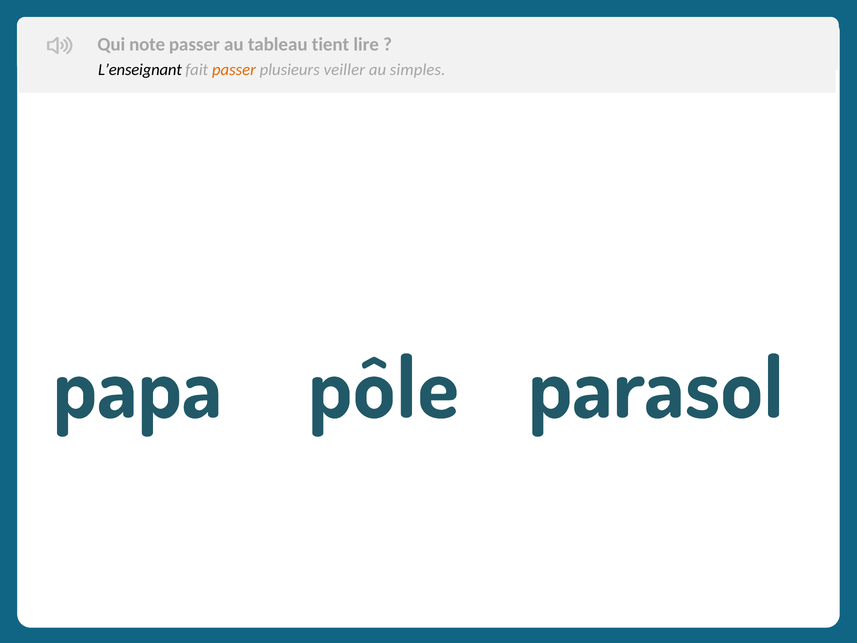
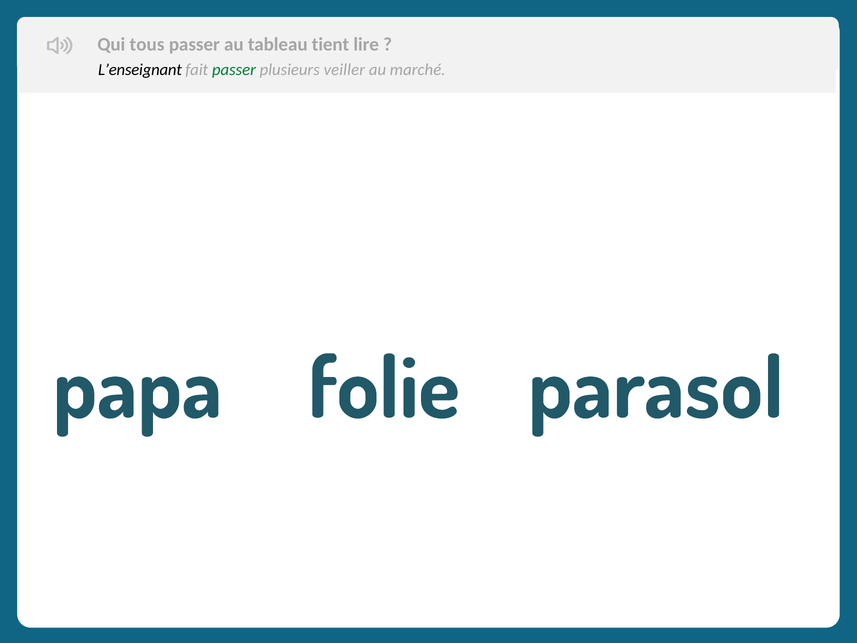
note: note -> tous
passer at (234, 70) colour: orange -> green
simples: simples -> marché
papa pôle: pôle -> folie
